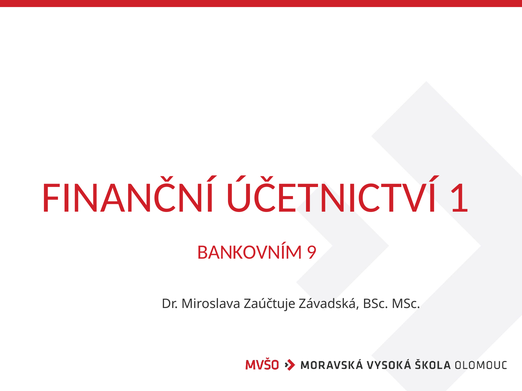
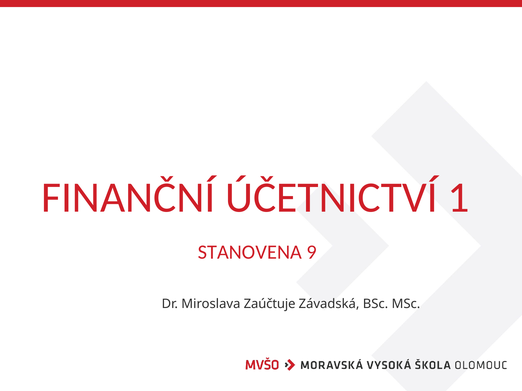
BANKOVNÍM: BANKOVNÍM -> STANOVENA
